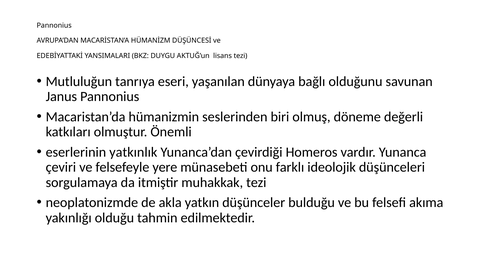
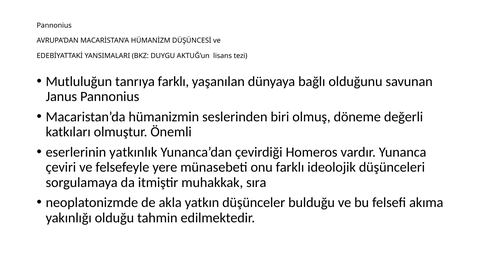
tanrıya eseri: eseri -> farklı
muhakkak tezi: tezi -> sıra
